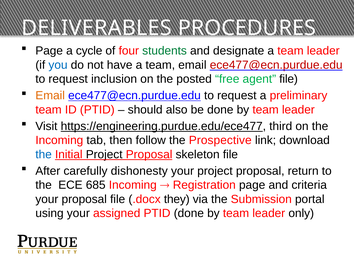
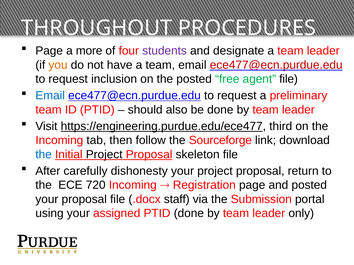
DELIVERABLES: DELIVERABLES -> THROUGHOUT
cycle: cycle -> more
students colour: green -> purple
you colour: blue -> orange
Email at (50, 96) colour: orange -> blue
Prospective: Prospective -> Sourceforge
685: 685 -> 720
and criteria: criteria -> posted
they: they -> staff
